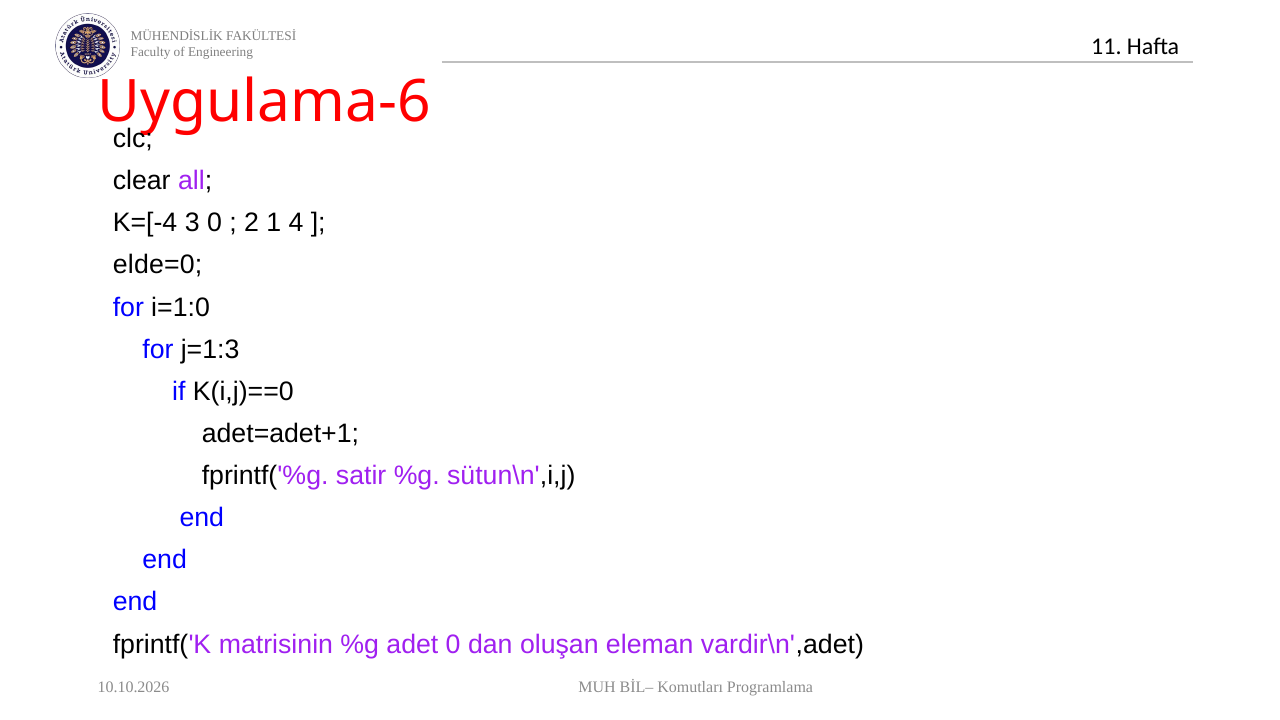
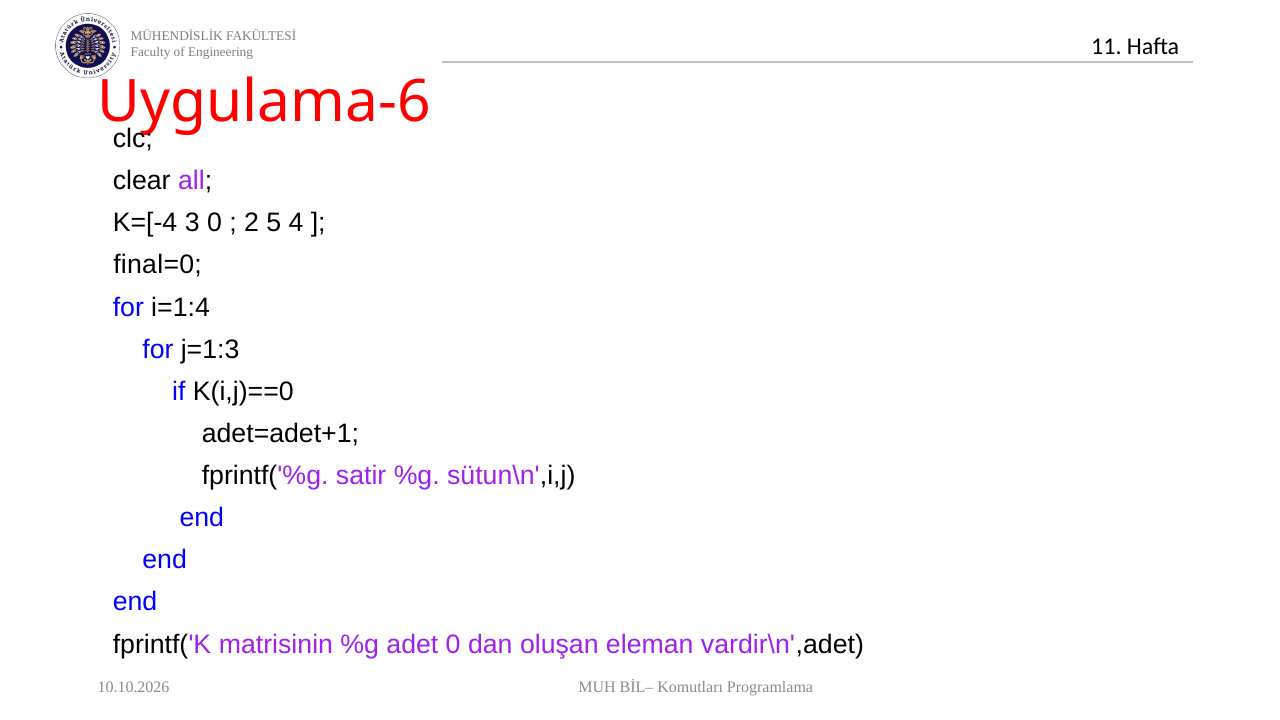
1: 1 -> 5
elde=0: elde=0 -> final=0
i=1:0: i=1:0 -> i=1:4
